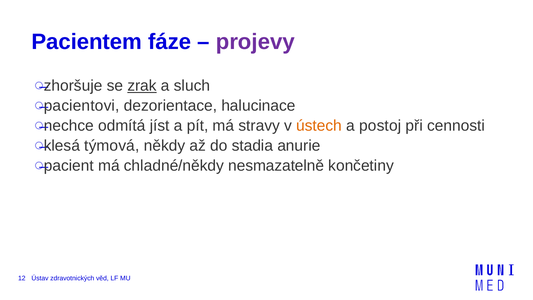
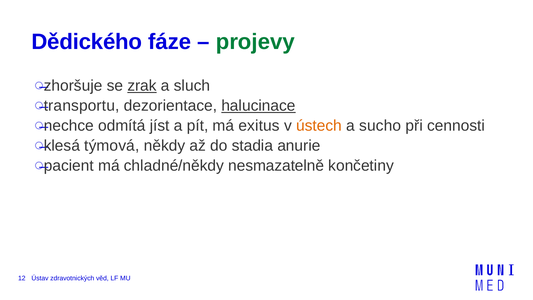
Pacientem: Pacientem -> Dědického
projevy colour: purple -> green
pacientovi: pacientovi -> transportu
halucinace underline: none -> present
stravy: stravy -> exitus
postoj: postoj -> sucho
